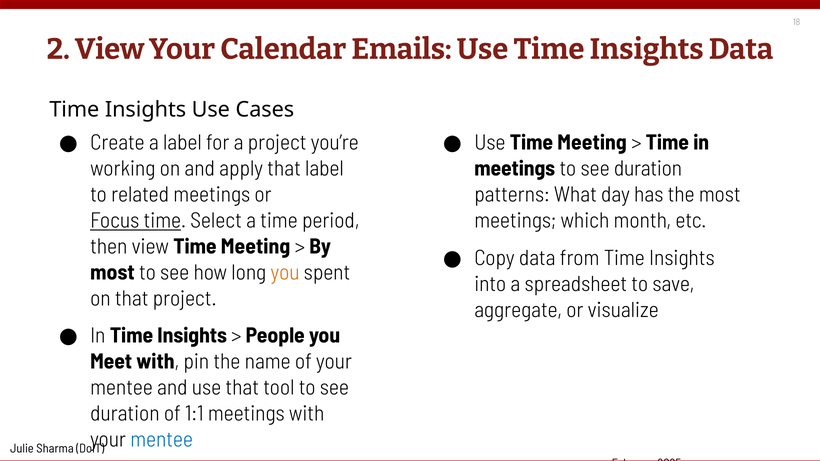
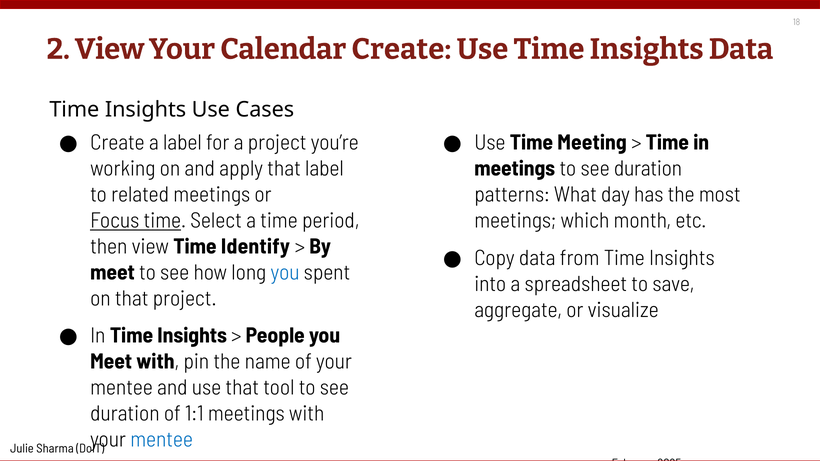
Calendar Emails: Emails -> Create
view Time Meeting: Meeting -> Identify
most at (112, 273): most -> meet
you at (285, 273) colour: orange -> blue
